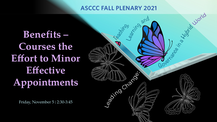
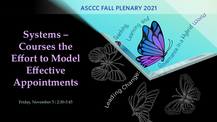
Benefits: Benefits -> Systems
Minor: Minor -> Model
